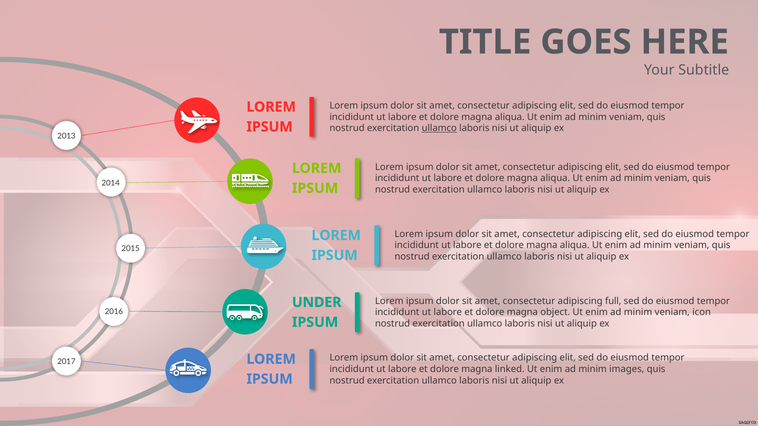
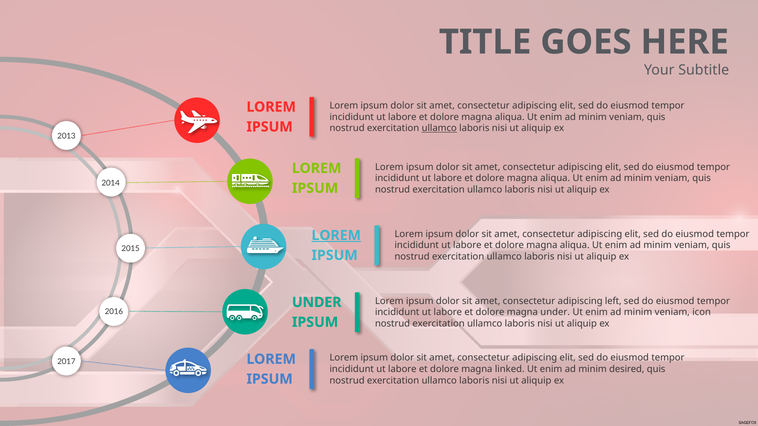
LOREM at (336, 236) underline: none -> present
full: full -> left
magna object: object -> under
images: images -> desired
